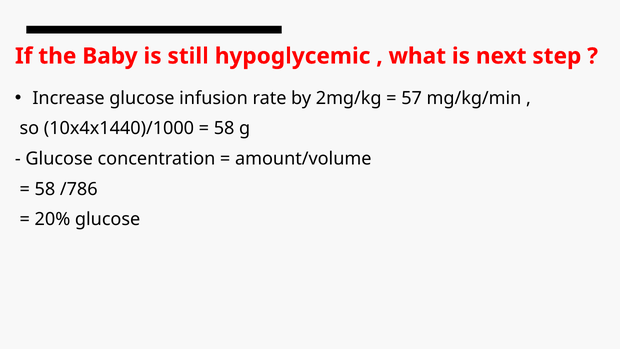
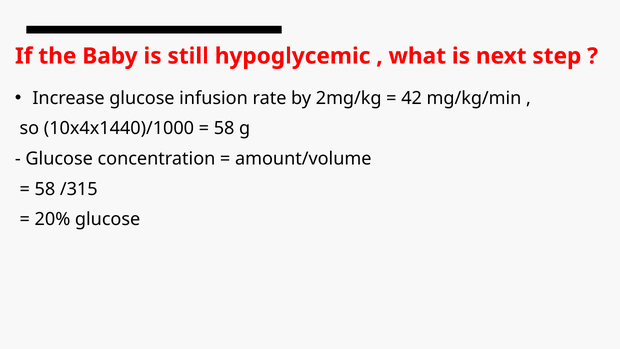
57: 57 -> 42
/786: /786 -> /315
